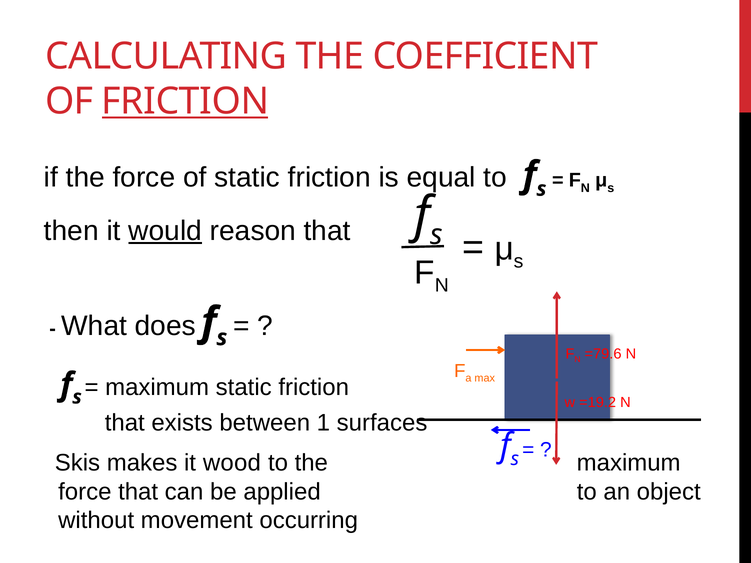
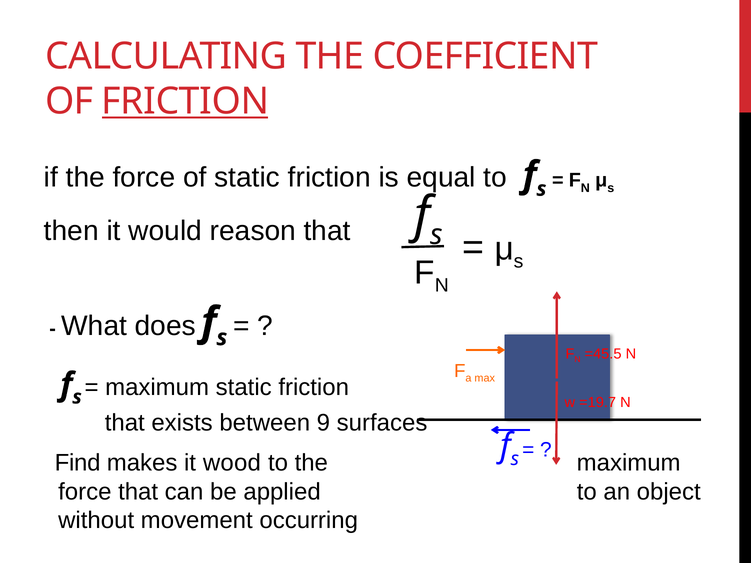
would underline: present -> none
=79.6: =79.6 -> =45.5
=19.2: =19.2 -> =19.7
1: 1 -> 9
Skis: Skis -> Find
